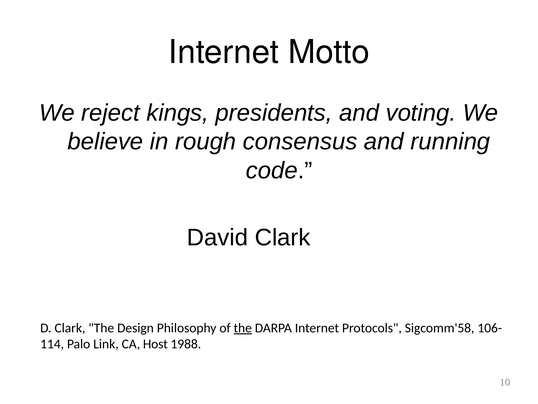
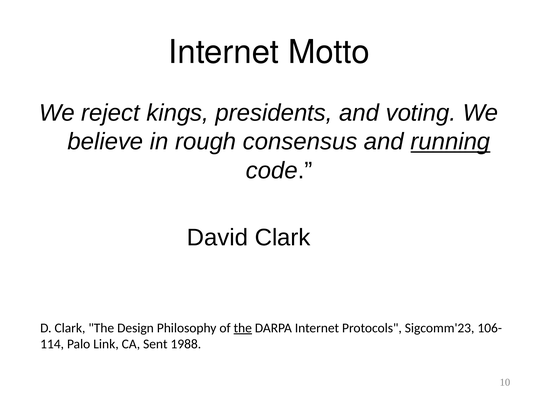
running underline: none -> present
Sigcomm'58: Sigcomm'58 -> Sigcomm'23
Host: Host -> Sent
